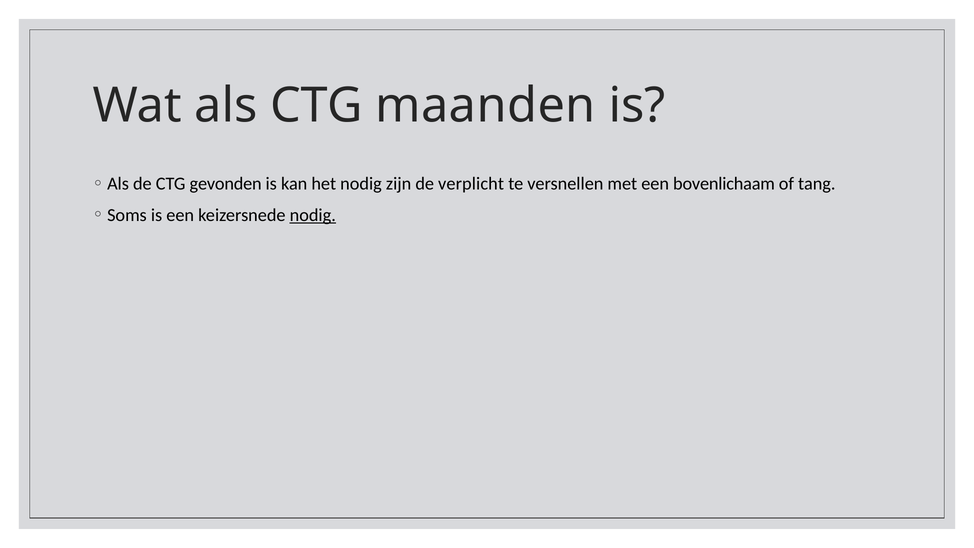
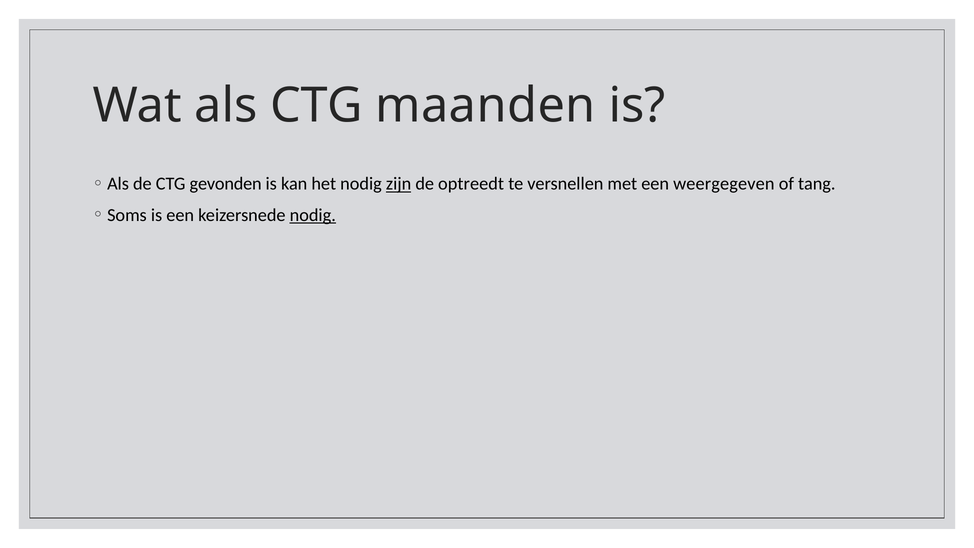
zijn underline: none -> present
verplicht: verplicht -> optreedt
bovenlichaam: bovenlichaam -> weergegeven
